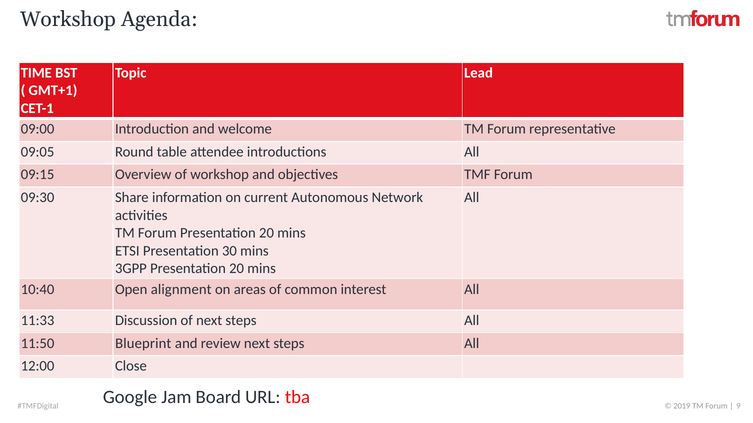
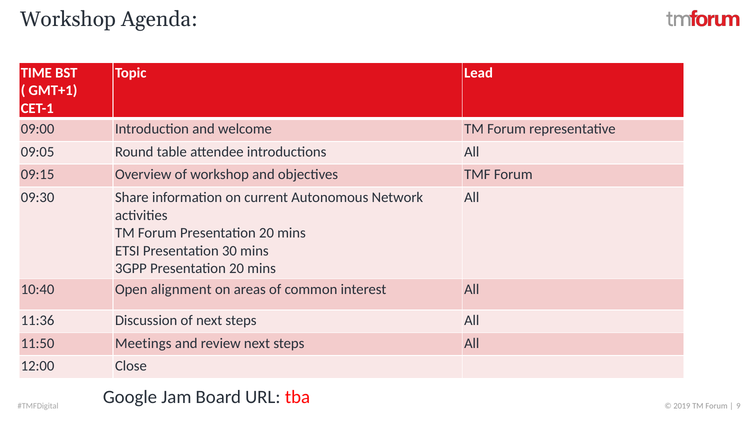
11:33: 11:33 -> 11:36
Blueprint: Blueprint -> Meetings
